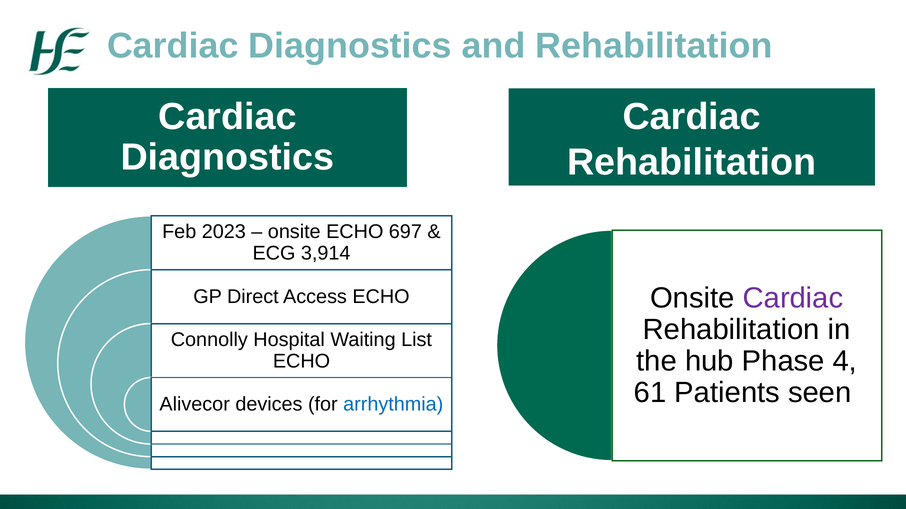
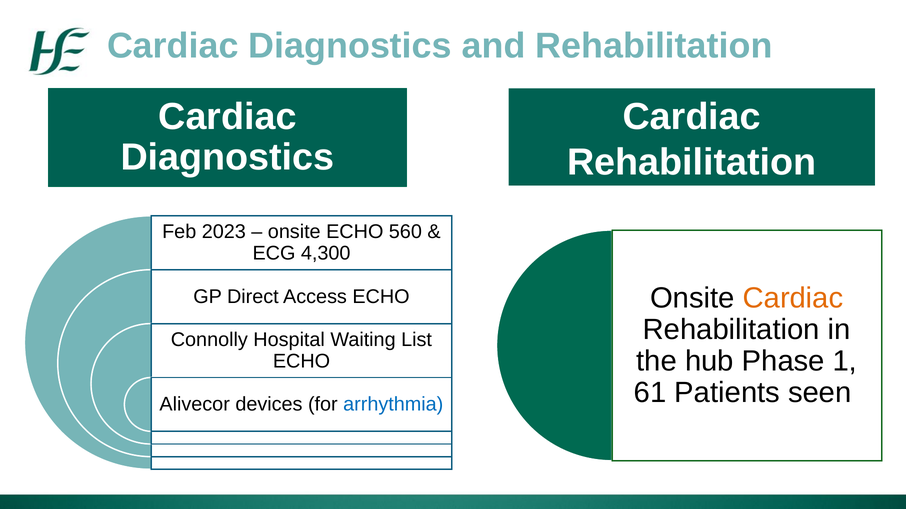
697: 697 -> 560
3,914: 3,914 -> 4,300
Cardiac at (793, 298) colour: purple -> orange
4: 4 -> 1
